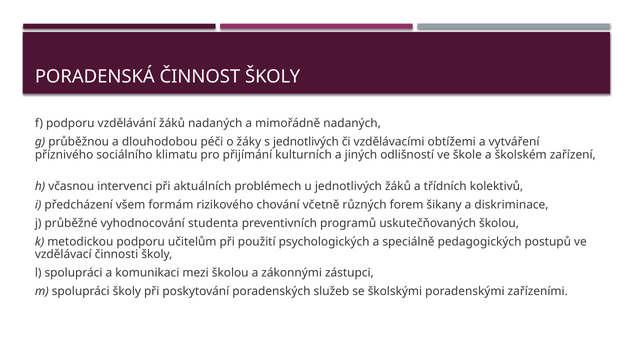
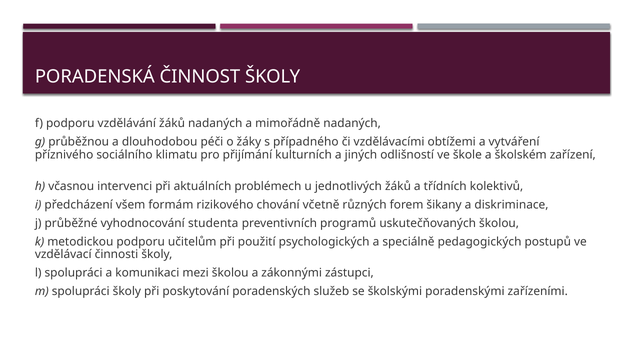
s jednotlivých: jednotlivých -> případného
